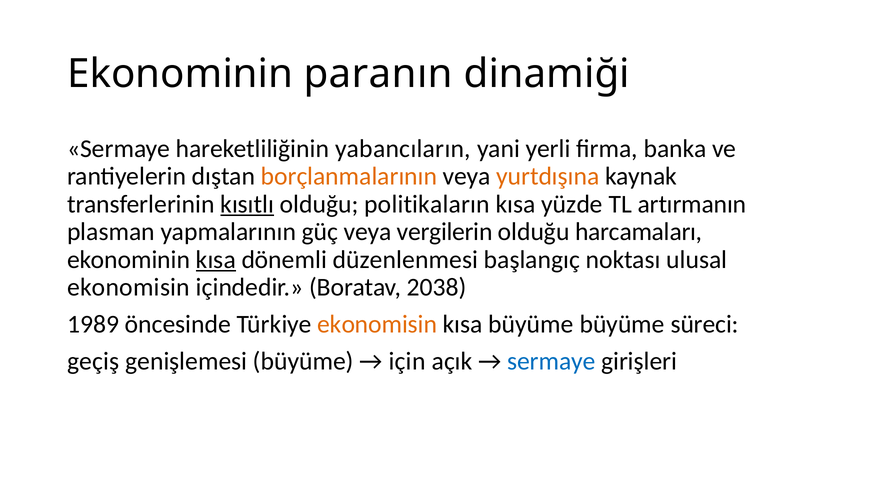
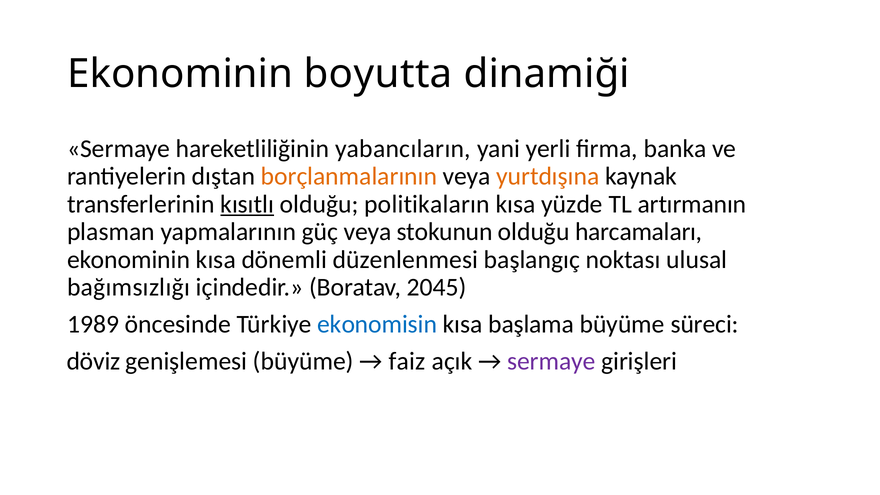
paranın: paranın -> boyutta
vergilerin: vergilerin -> stokunun
kısa at (216, 260) underline: present -> none
ekonomisin at (129, 287): ekonomisin -> bağımsızlığı
2038: 2038 -> 2045
ekonomisin at (377, 324) colour: orange -> blue
kısa büyüme: büyüme -> başlama
geçiş: geçiş -> döviz
için: için -> faiz
sermaye at (551, 361) colour: blue -> purple
